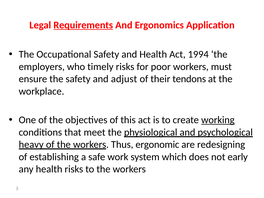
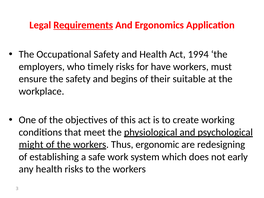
poor: poor -> have
adjust: adjust -> begins
tendons: tendons -> suitable
working underline: present -> none
heavy: heavy -> might
